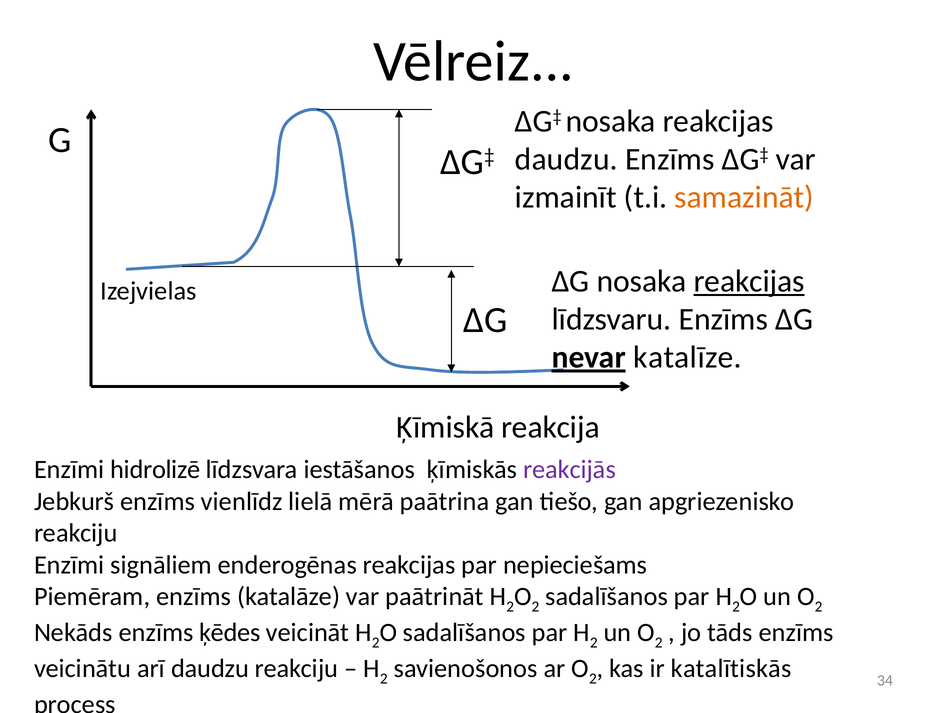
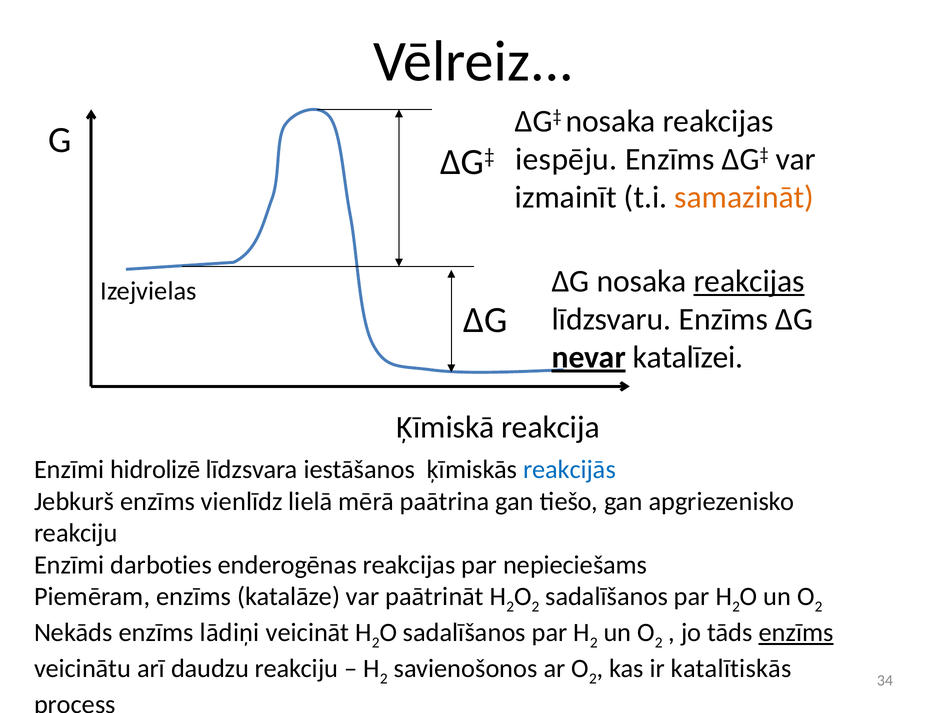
daudzu at (566, 159): daudzu -> iespēju
katalīze: katalīze -> katalīzei
reakcijās colour: purple -> blue
signāliem: signāliem -> darboties
ķēdes: ķēdes -> lādiņi
enzīms at (796, 632) underline: none -> present
